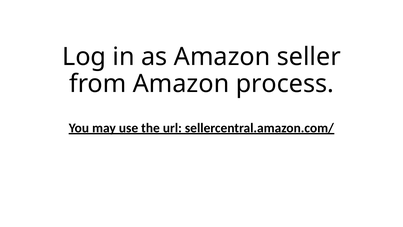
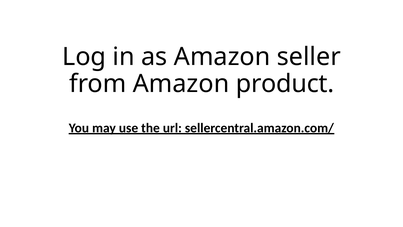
process: process -> product
